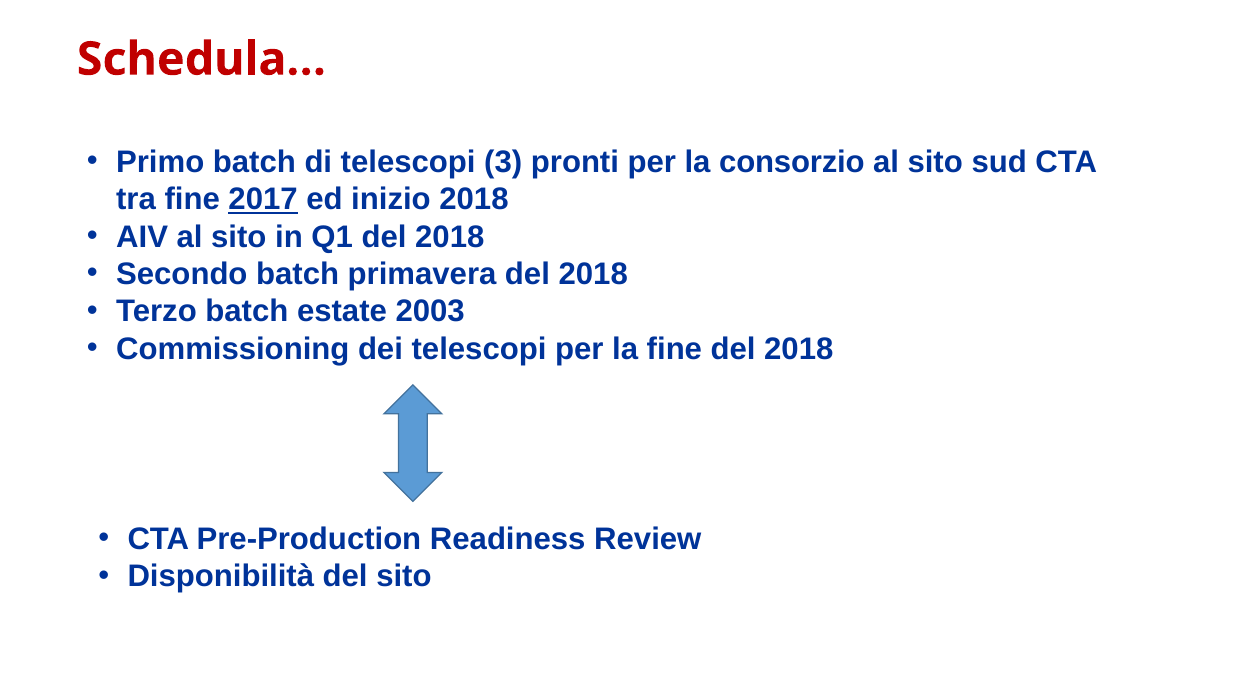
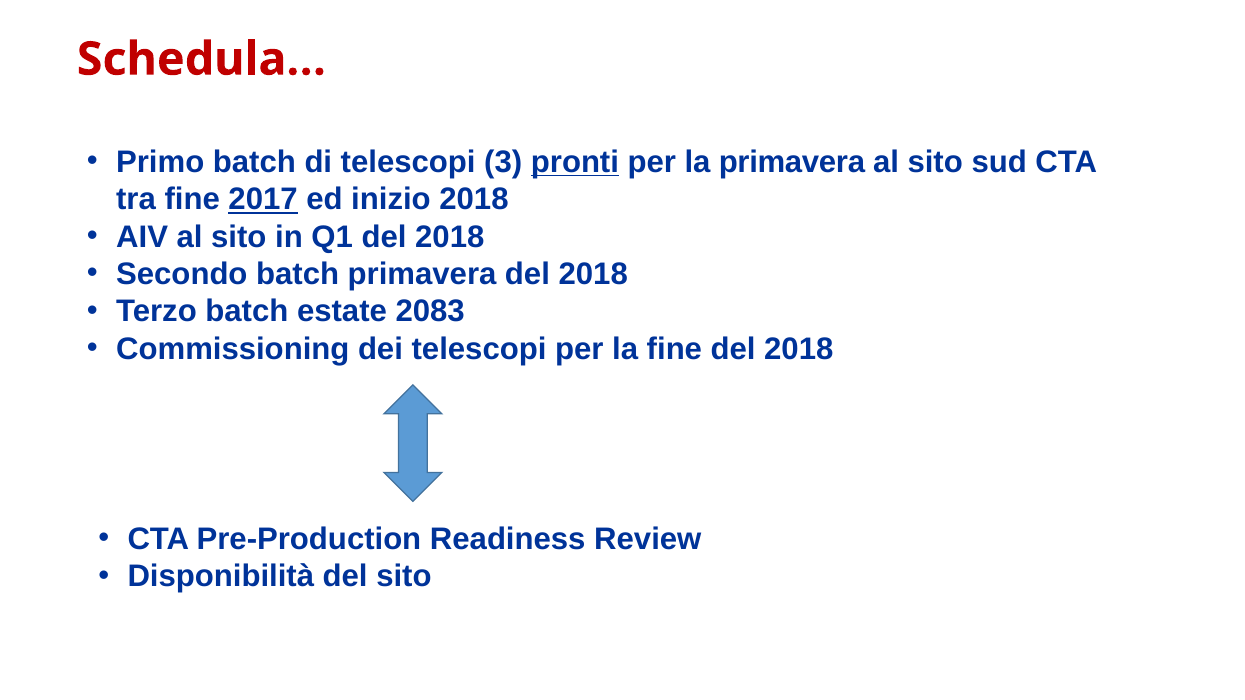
pronti underline: none -> present
la consorzio: consorzio -> primavera
2003: 2003 -> 2083
